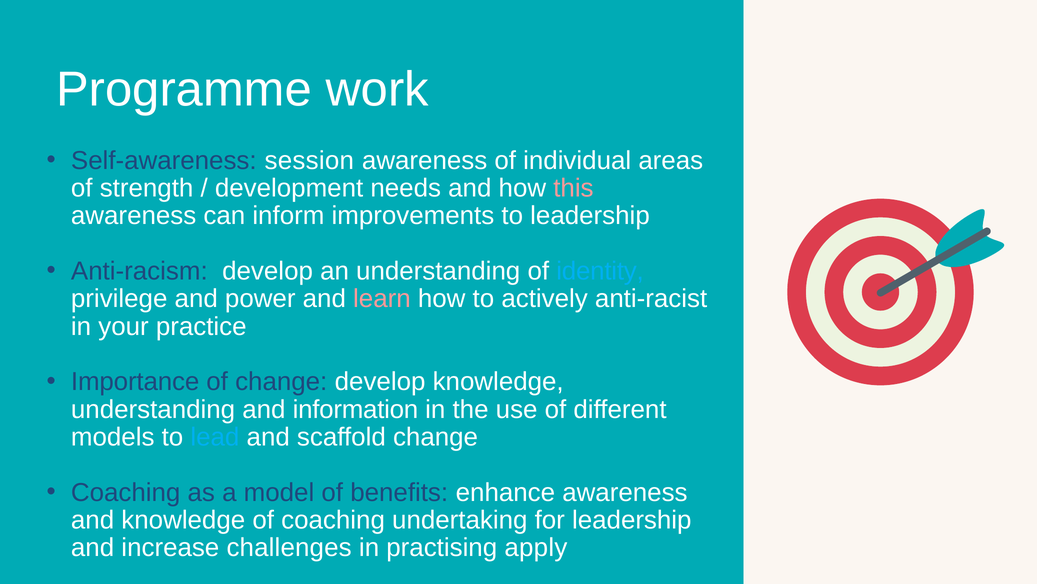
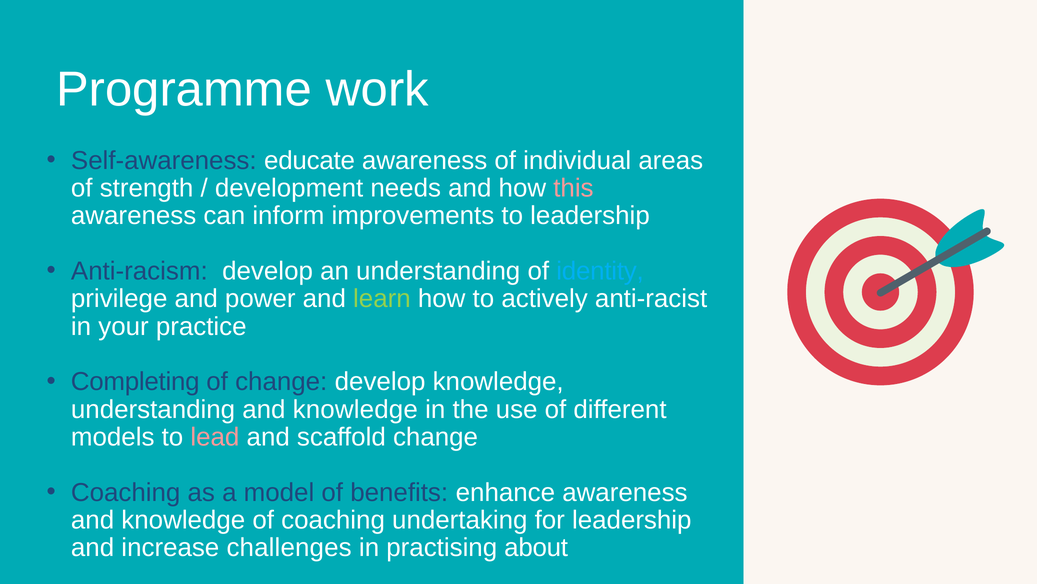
session: session -> educate
learn colour: pink -> light green
Importance: Importance -> Completing
understanding and information: information -> knowledge
lead colour: light blue -> pink
apply: apply -> about
